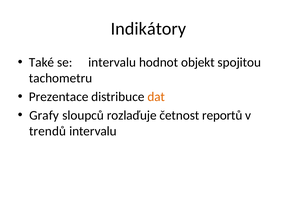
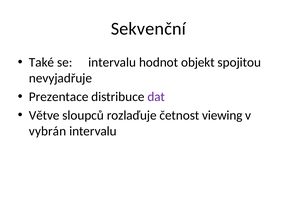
Indikátory: Indikátory -> Sekvenční
tachometru: tachometru -> nevyjadřuje
dat colour: orange -> purple
Grafy: Grafy -> Větve
reportů: reportů -> viewing
trendů: trendů -> vybrán
